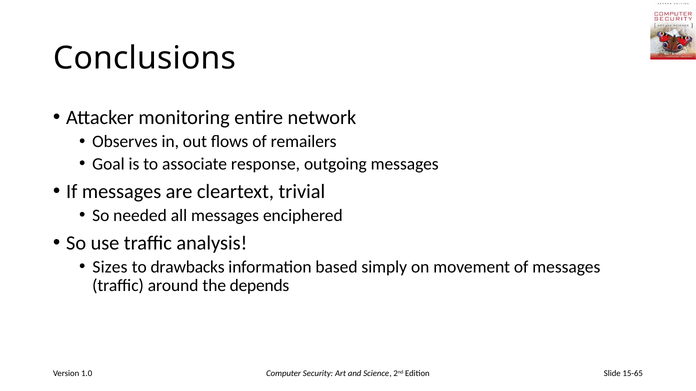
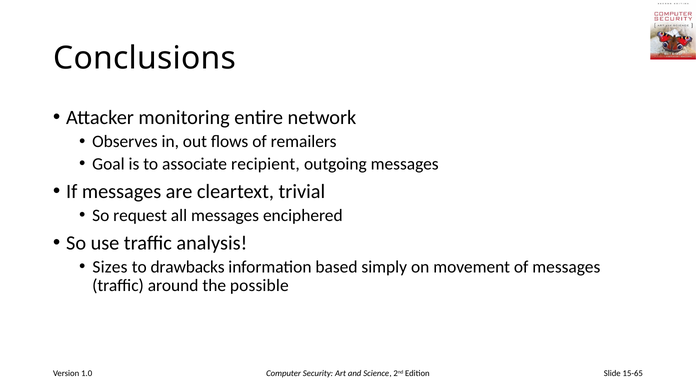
response: response -> recipient
needed: needed -> request
depends: depends -> possible
